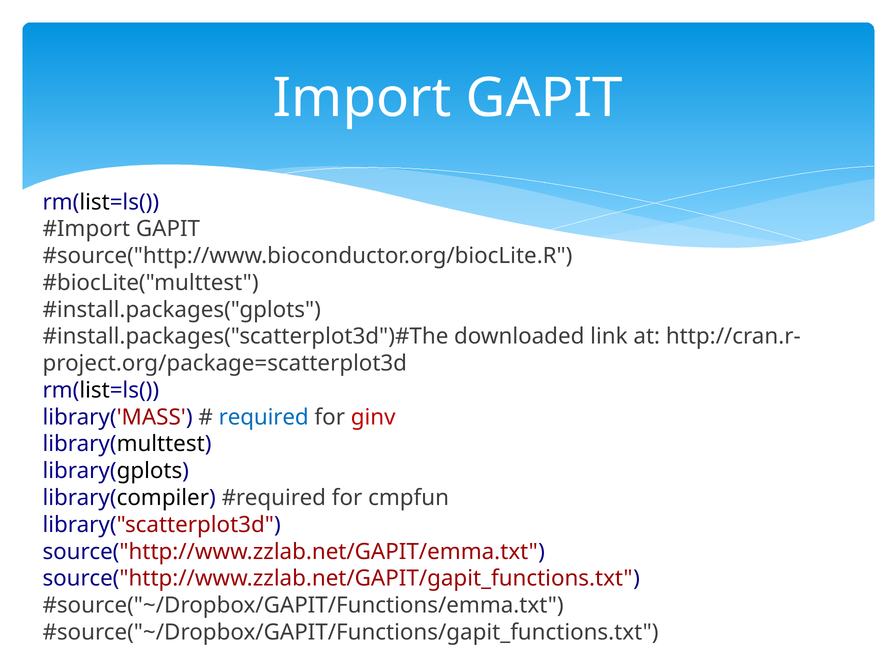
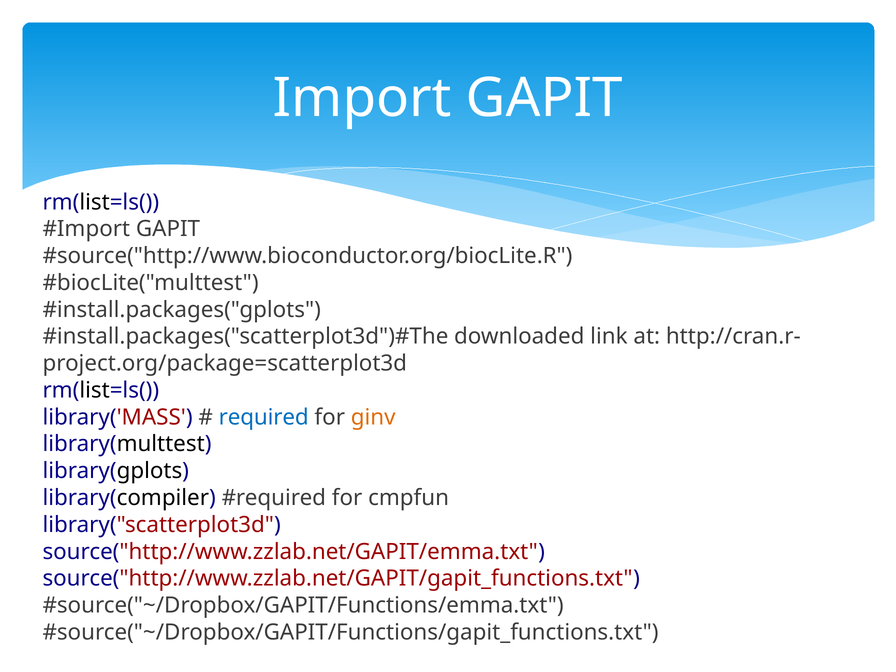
ginv colour: red -> orange
